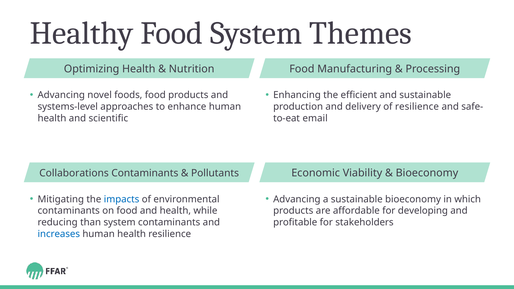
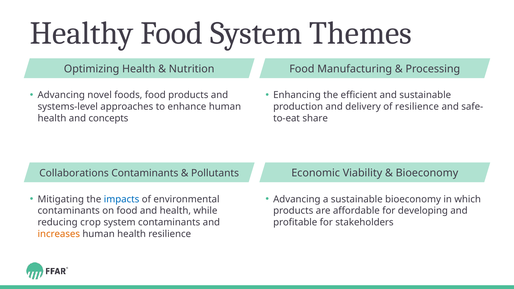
scientific: scientific -> concepts
email: email -> share
than: than -> crop
increases colour: blue -> orange
